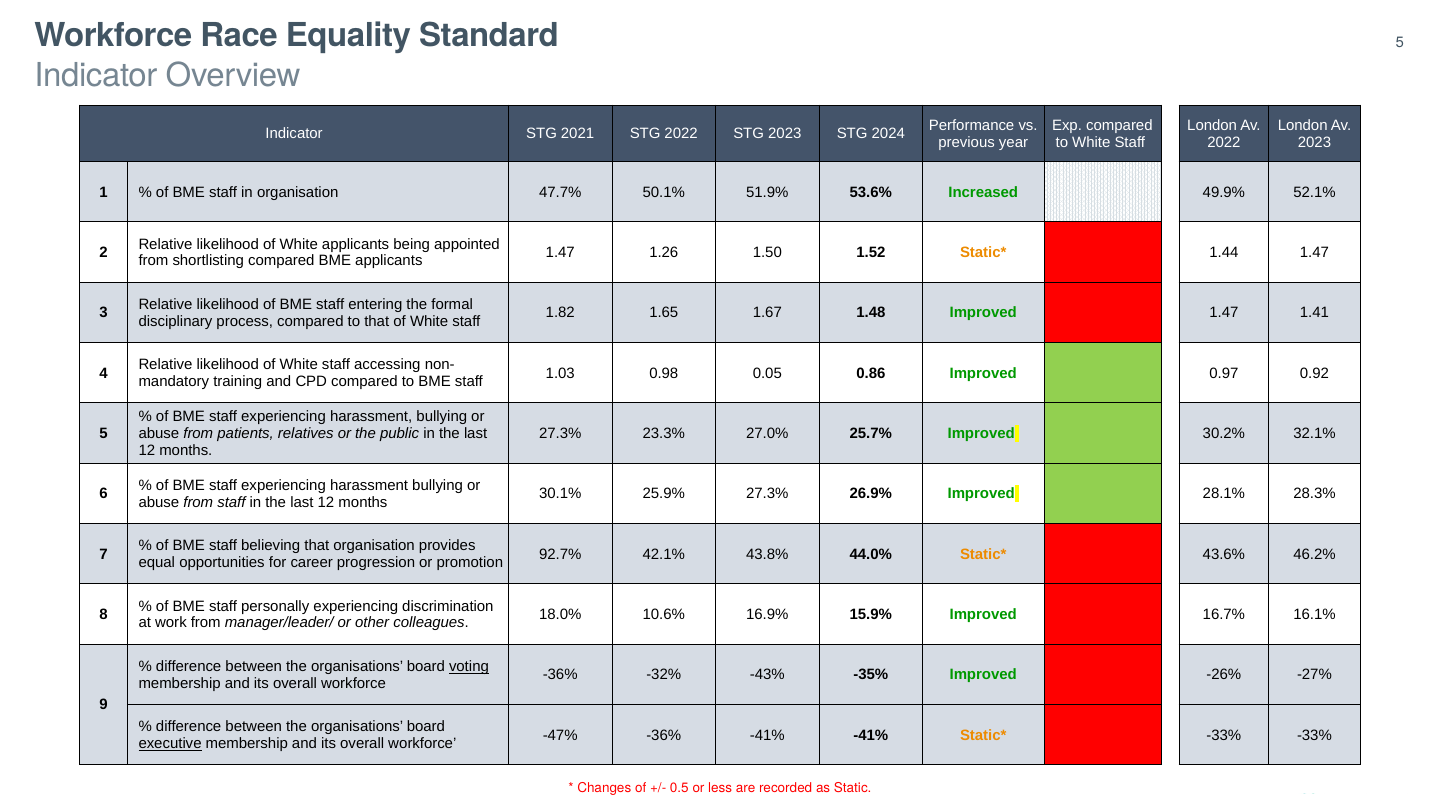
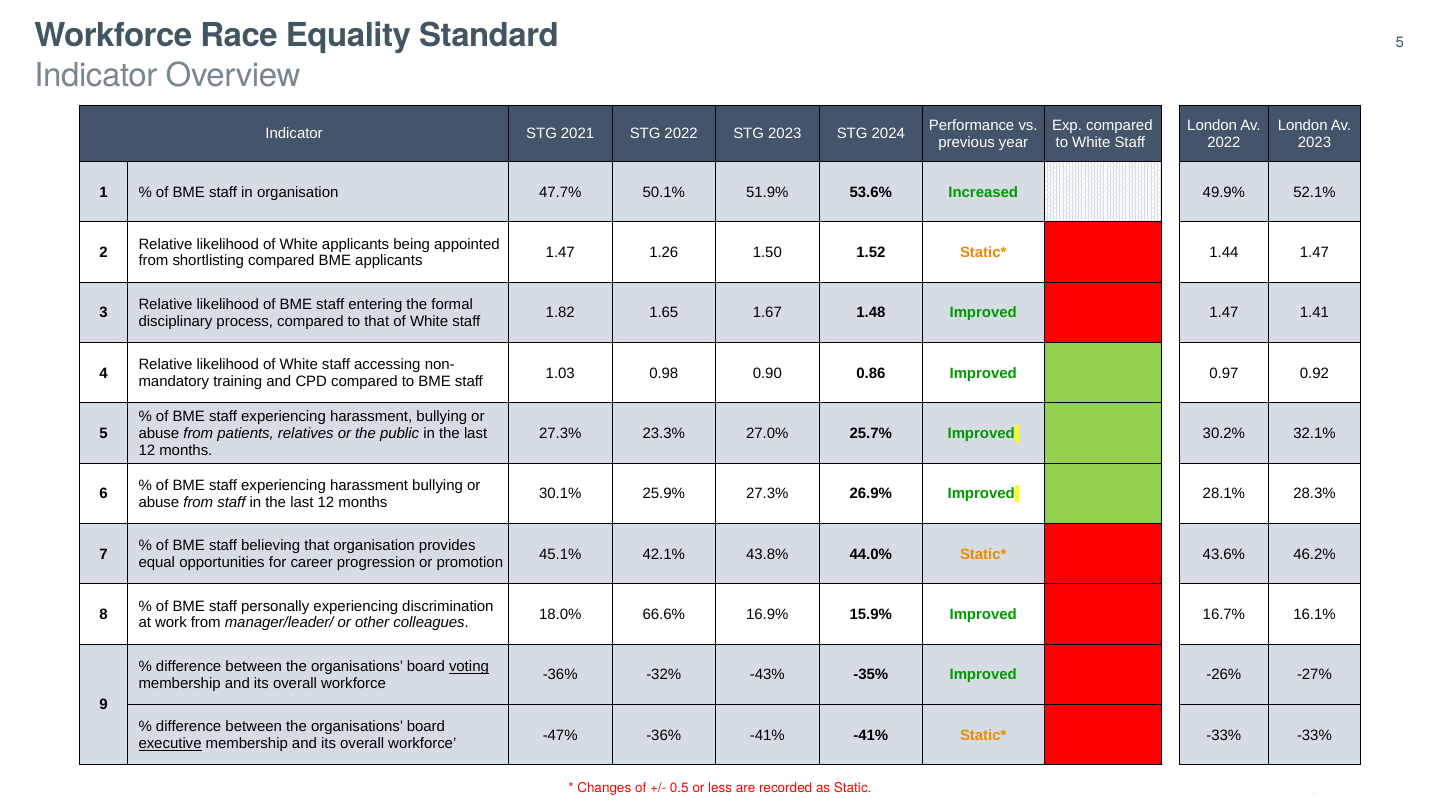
0.05: 0.05 -> 0.90
92.7%: 92.7% -> 45.1%
10.6%: 10.6% -> 66.6%
